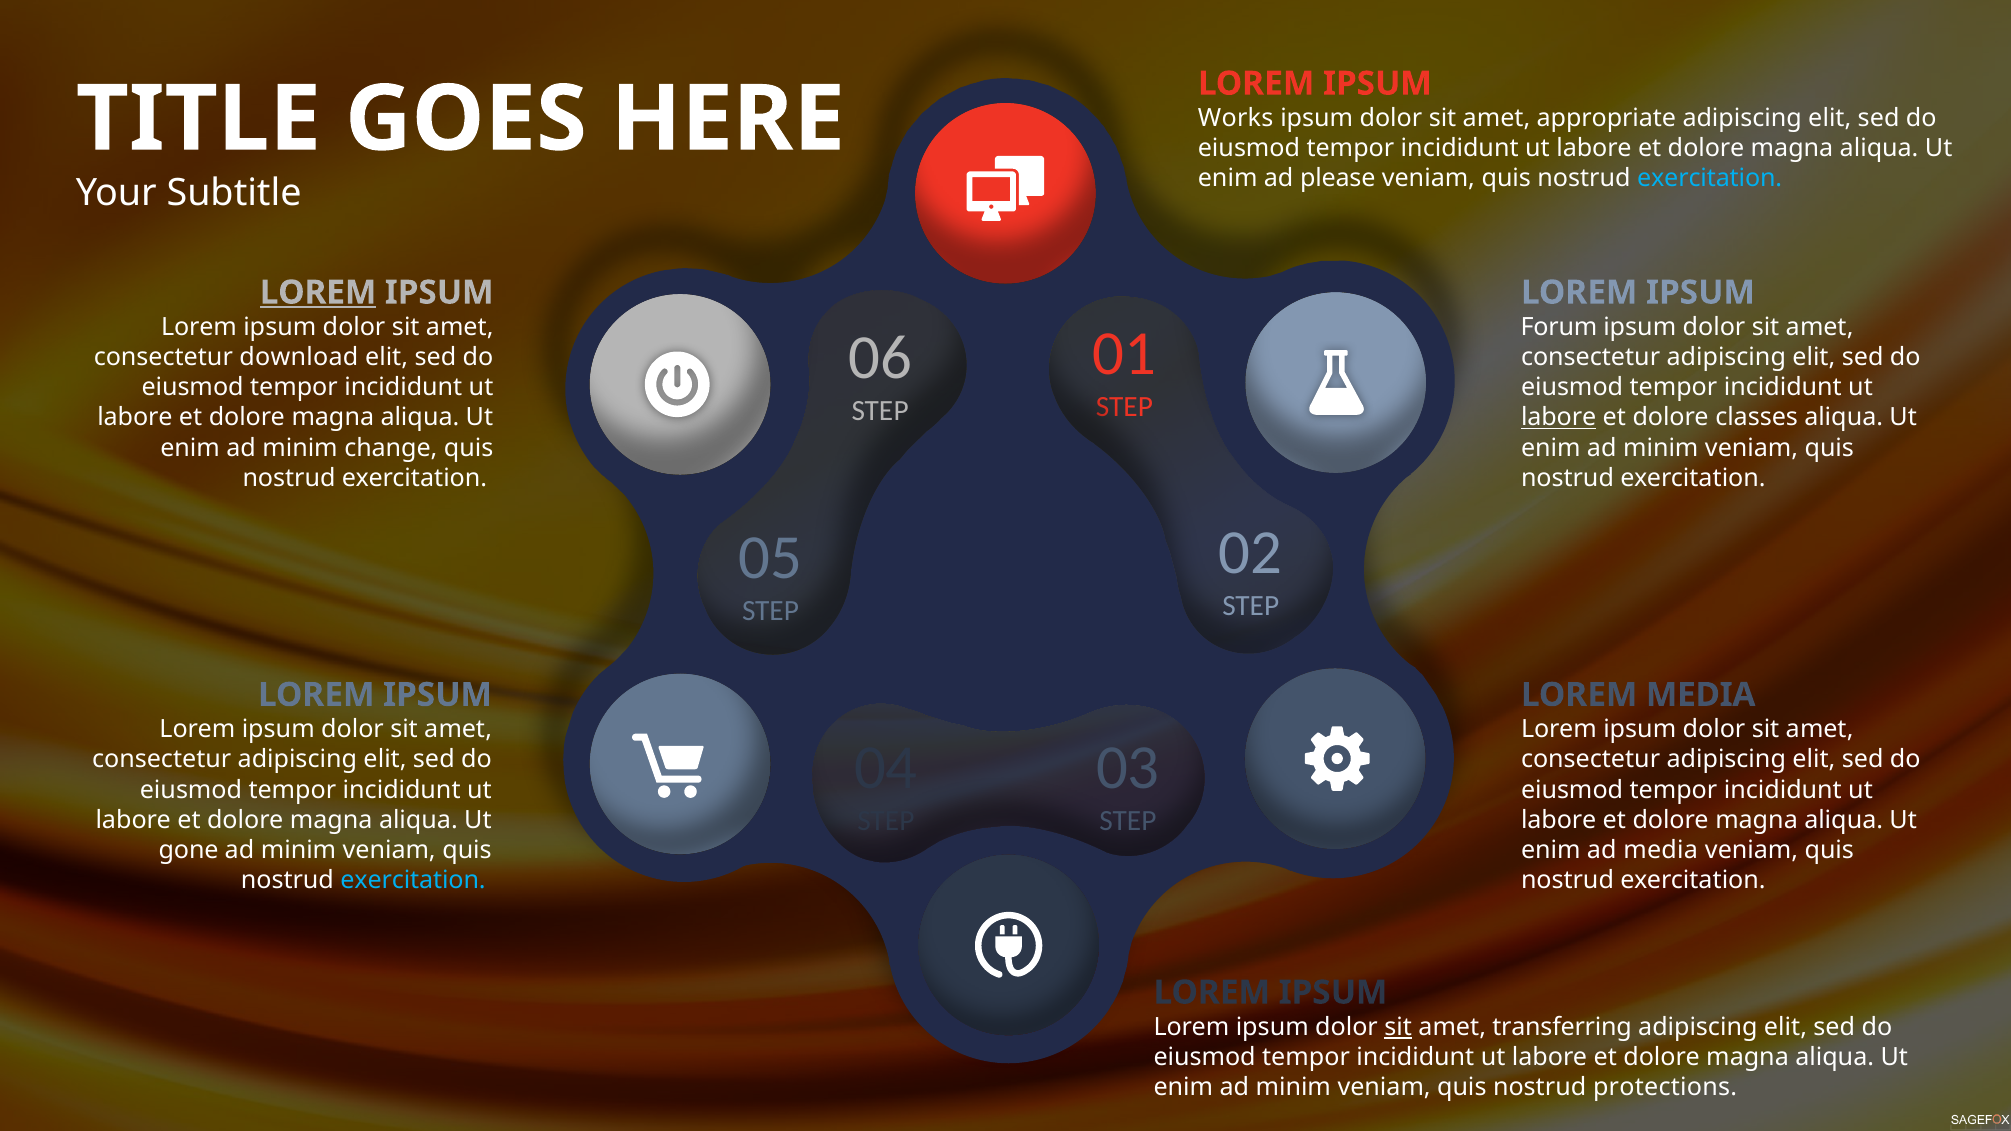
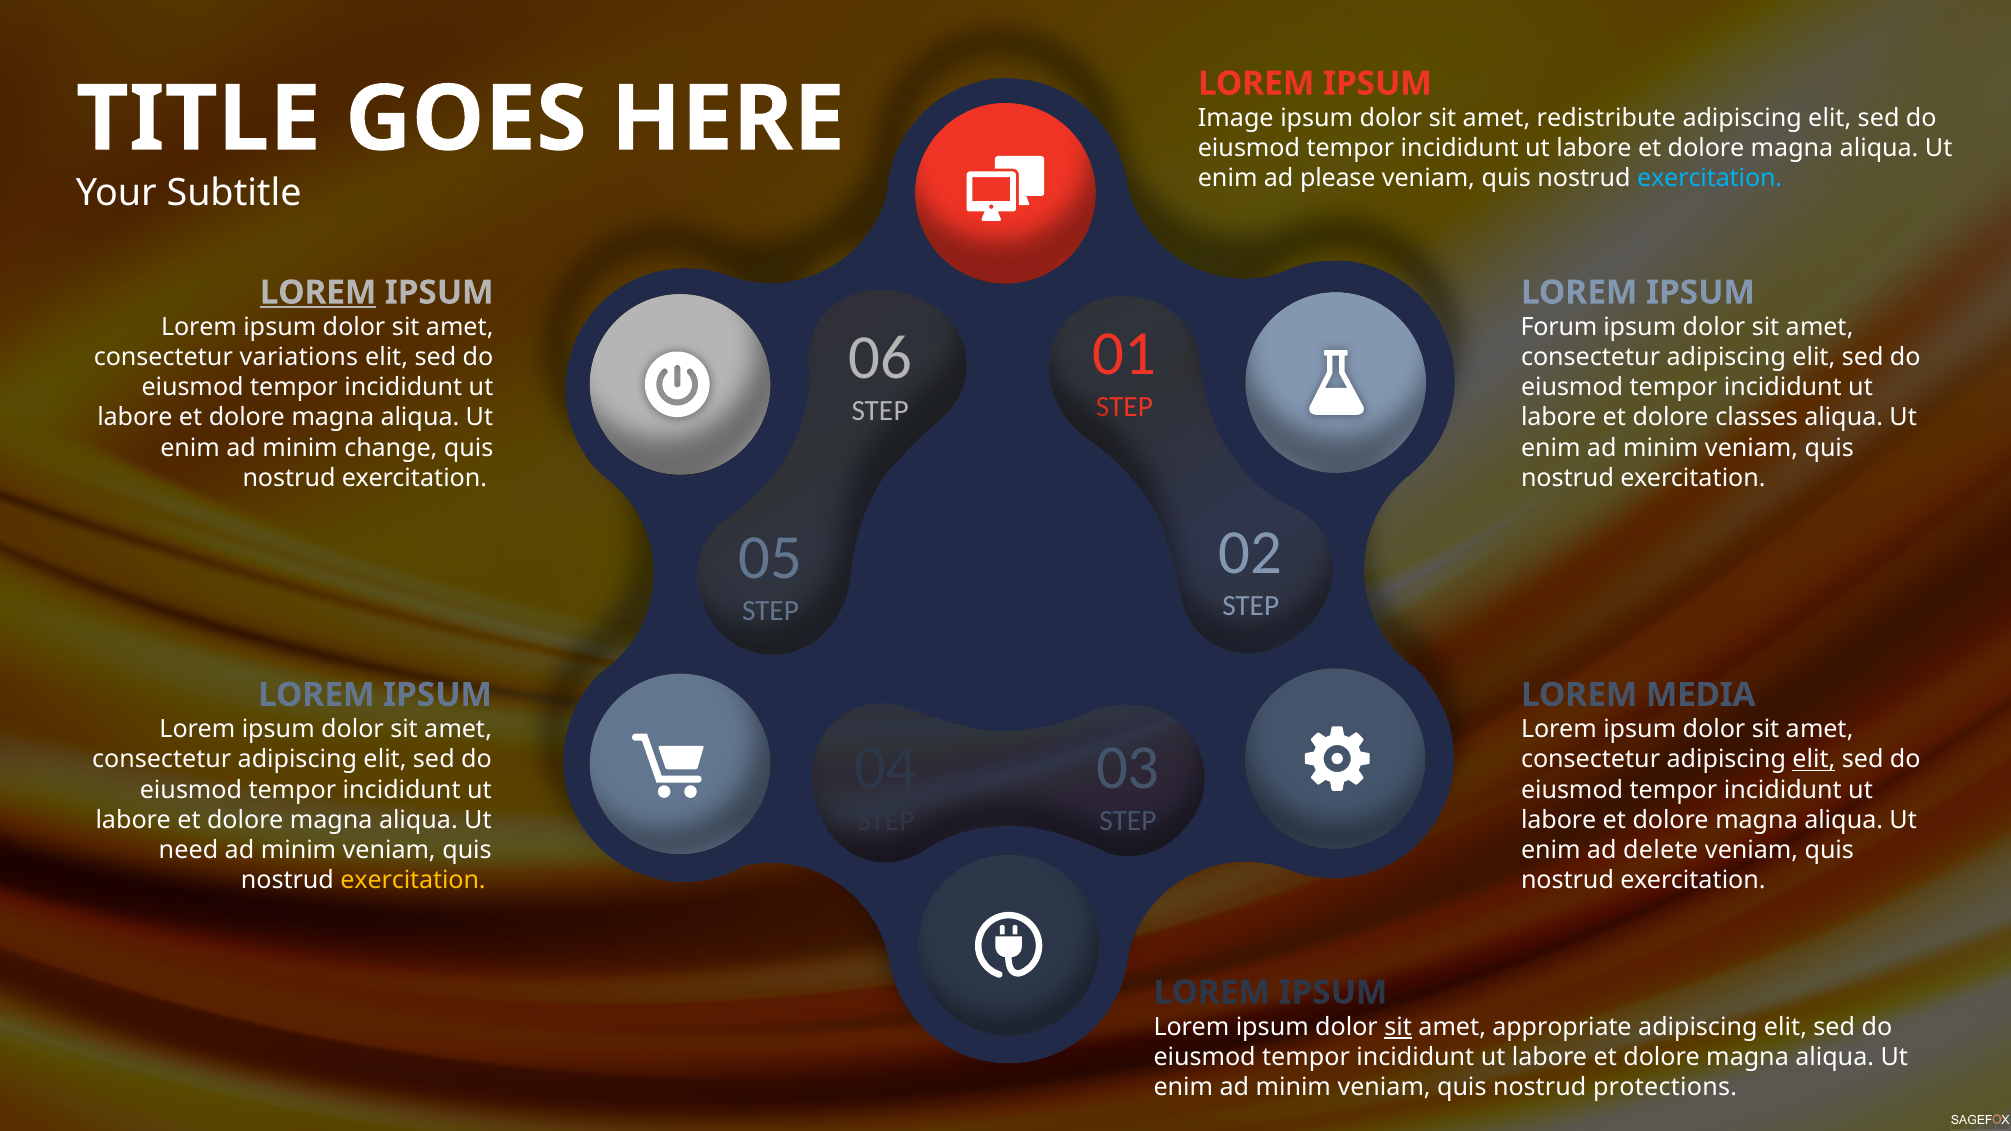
Works: Works -> Image
appropriate: appropriate -> redistribute
download: download -> variations
labore at (1559, 418) underline: present -> none
elit at (1814, 760) underline: none -> present
gone: gone -> need
ad media: media -> delete
exercitation at (413, 880) colour: light blue -> yellow
transferring: transferring -> appropriate
